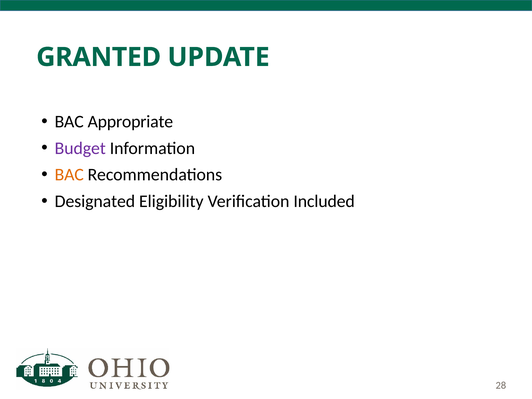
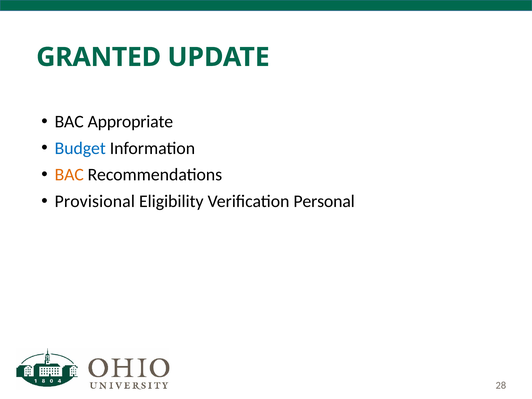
Budget colour: purple -> blue
Designated: Designated -> Provisional
Included: Included -> Personal
